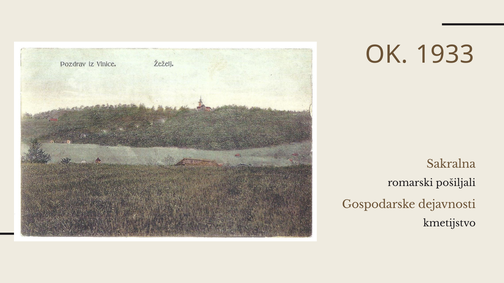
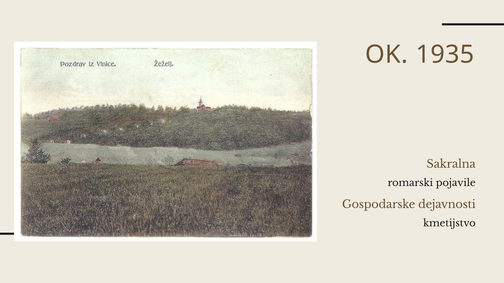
1933: 1933 -> 1935
pošiljali: pošiljali -> pojavile
